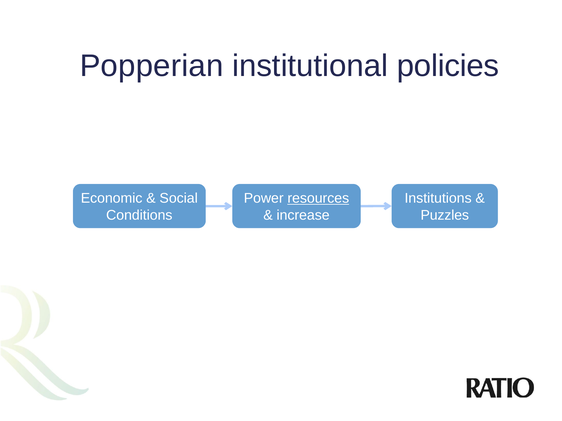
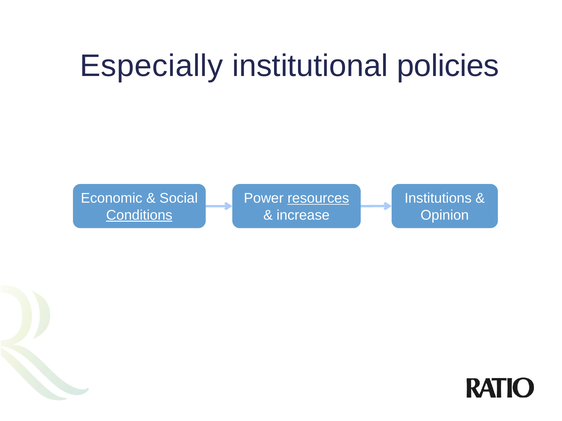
Popperian: Popperian -> Especially
Conditions underline: none -> present
Puzzles: Puzzles -> Opinion
